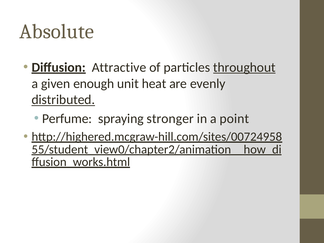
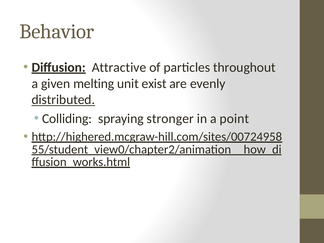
Absolute: Absolute -> Behavior
throughout underline: present -> none
enough: enough -> melting
heat: heat -> exist
Perfume: Perfume -> Colliding
